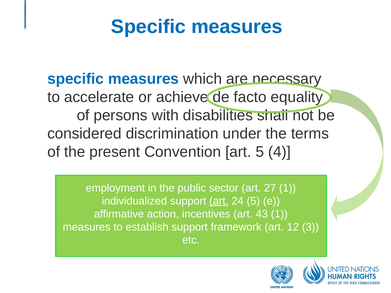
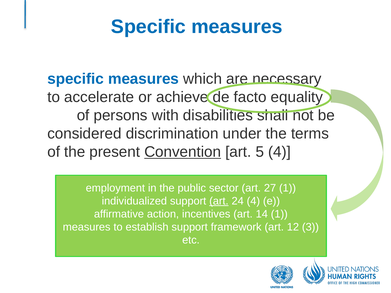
Convention underline: none -> present
24 5: 5 -> 4
43: 43 -> 14
